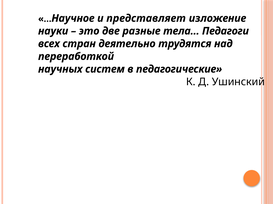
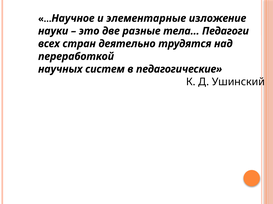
представляет: представляет -> элементарные
